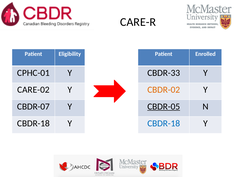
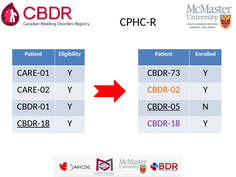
CARE-R: CARE-R -> CPHC-R
CPHC-01: CPHC-01 -> CARE-01
CBDR-33: CBDR-33 -> CBDR-73
CBDR-07: CBDR-07 -> CBDR-01
CBDR-18 at (33, 123) underline: none -> present
CBDR-18 at (164, 123) colour: blue -> purple
